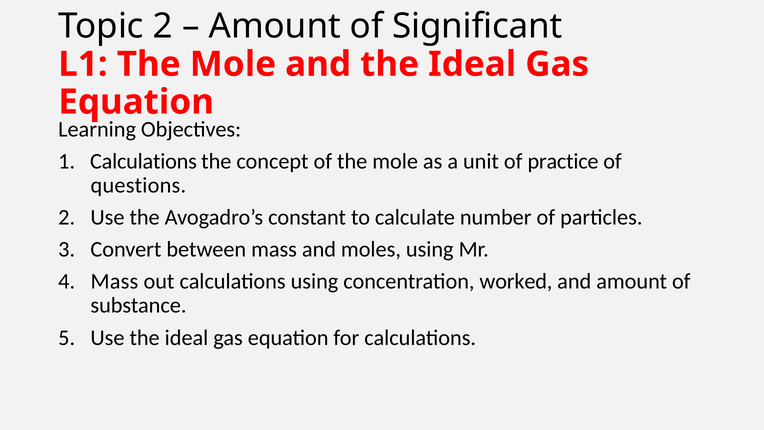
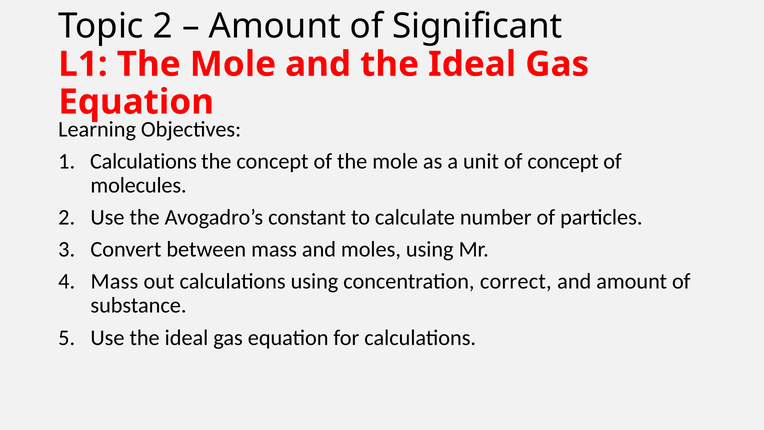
of practice: practice -> concept
questions: questions -> molecules
worked: worked -> correct
